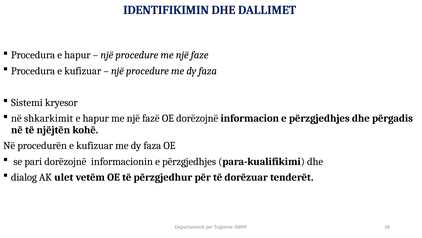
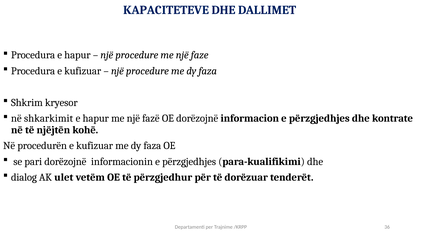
IDENTIFIKIMIN: IDENTIFIKIMIN -> KAPACITETEVE
Sistemi: Sistemi -> Shkrim
përgadis: përgadis -> kontrate
